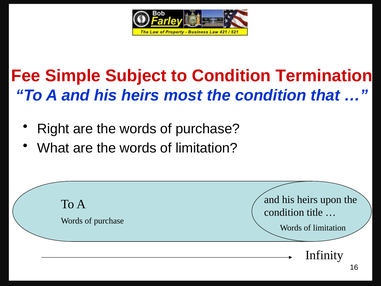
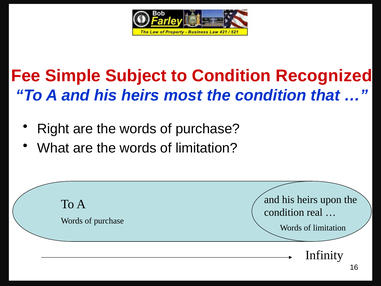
Termination: Termination -> Recognized
title: title -> real
